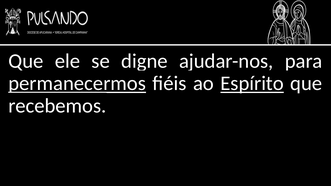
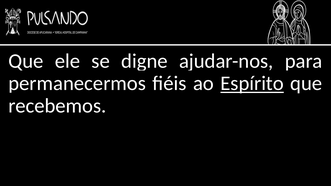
permanecermos underline: present -> none
